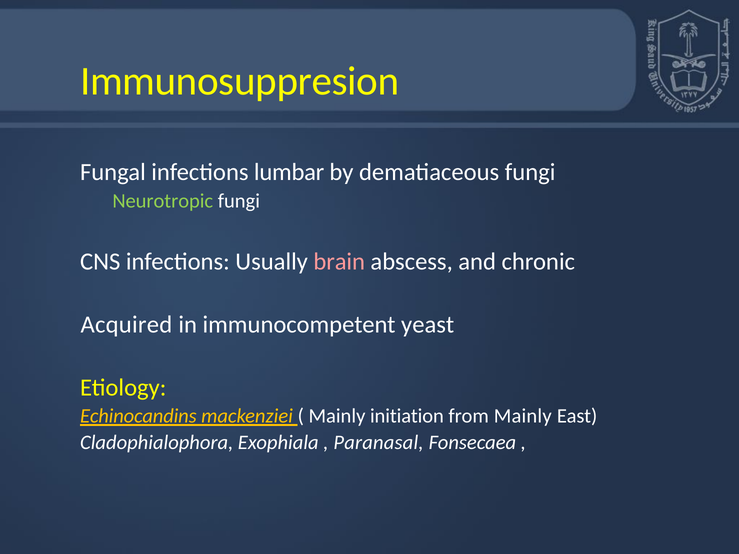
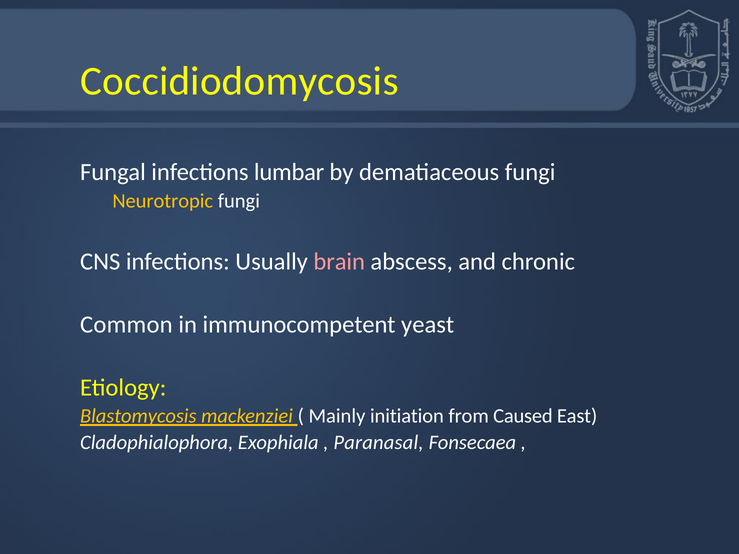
Immunosuppresion: Immunosuppresion -> Coccidiodomycosis
Neurotropic colour: light green -> yellow
Acquired: Acquired -> Common
Echinocandins: Echinocandins -> Blastomycosis
from Mainly: Mainly -> Caused
